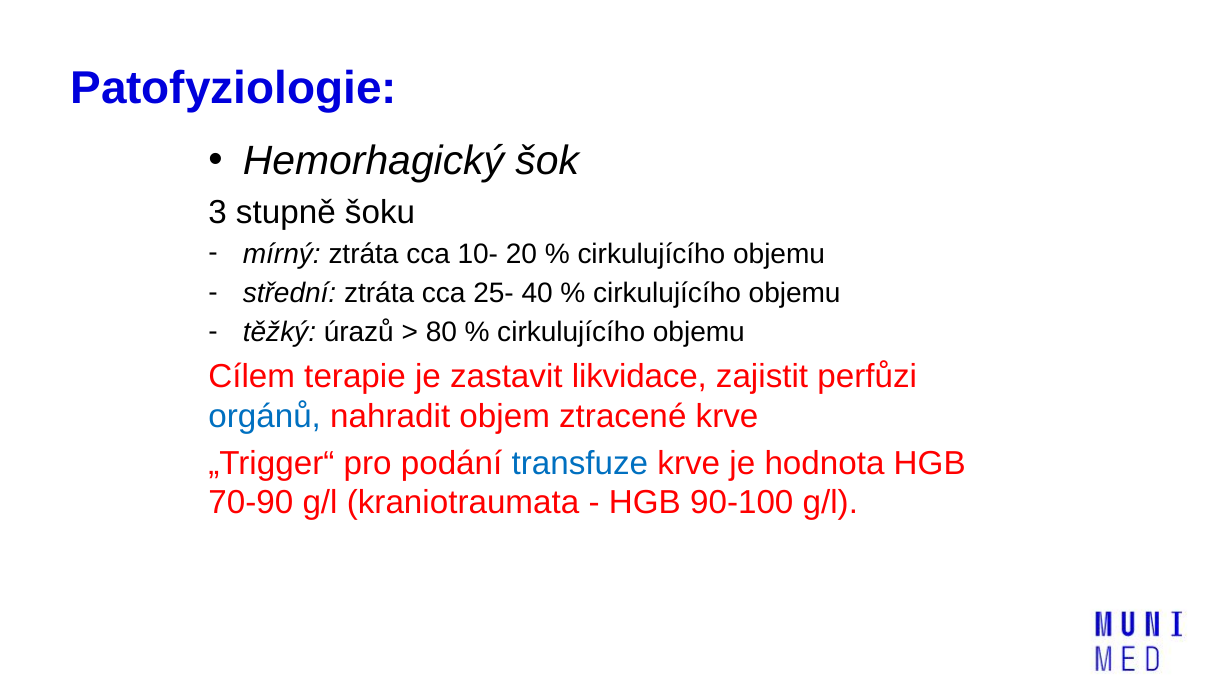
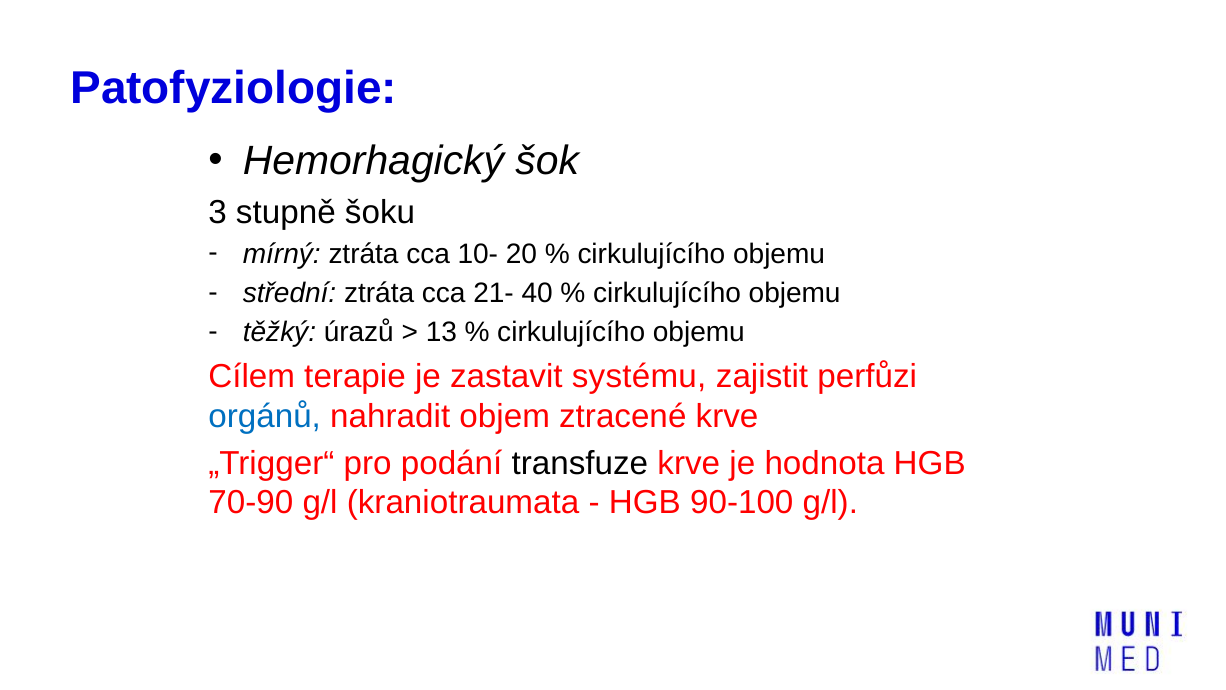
25-: 25- -> 21-
80: 80 -> 13
likvidace: likvidace -> systému
transfuze colour: blue -> black
